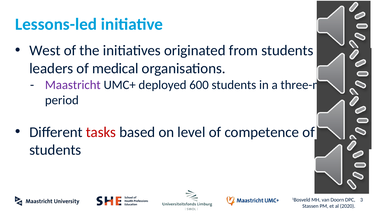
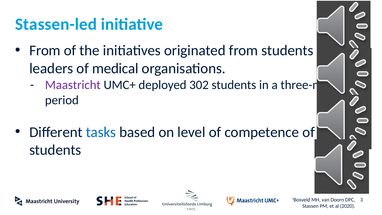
Lessons-led: Lessons-led -> Stassen-led
West at (45, 51): West -> From
600: 600 -> 302
tasks colour: red -> blue
